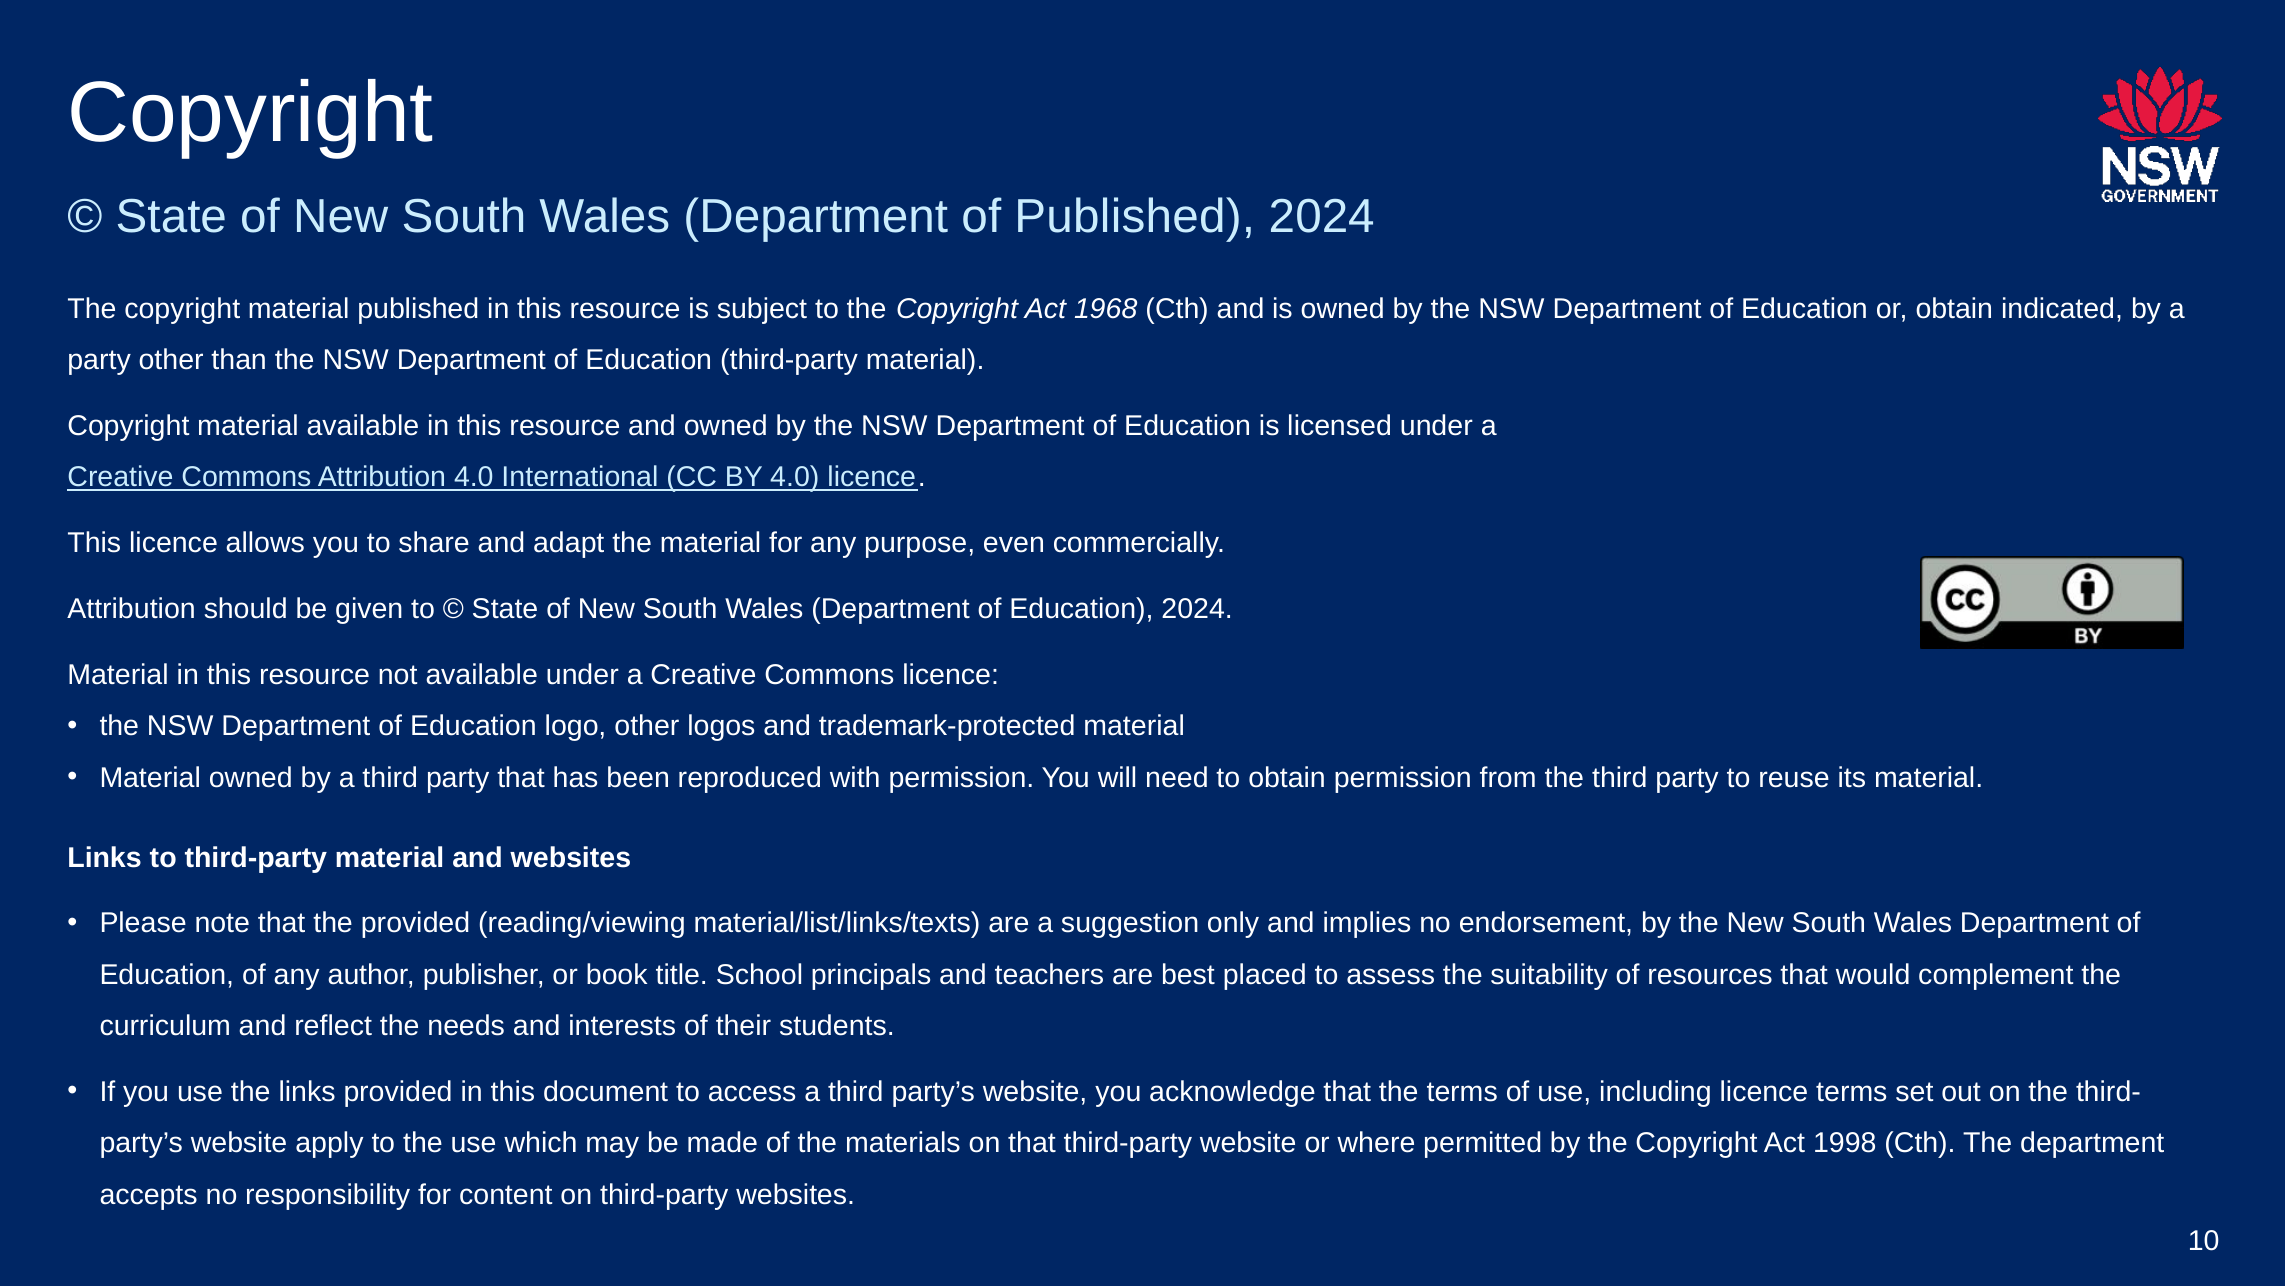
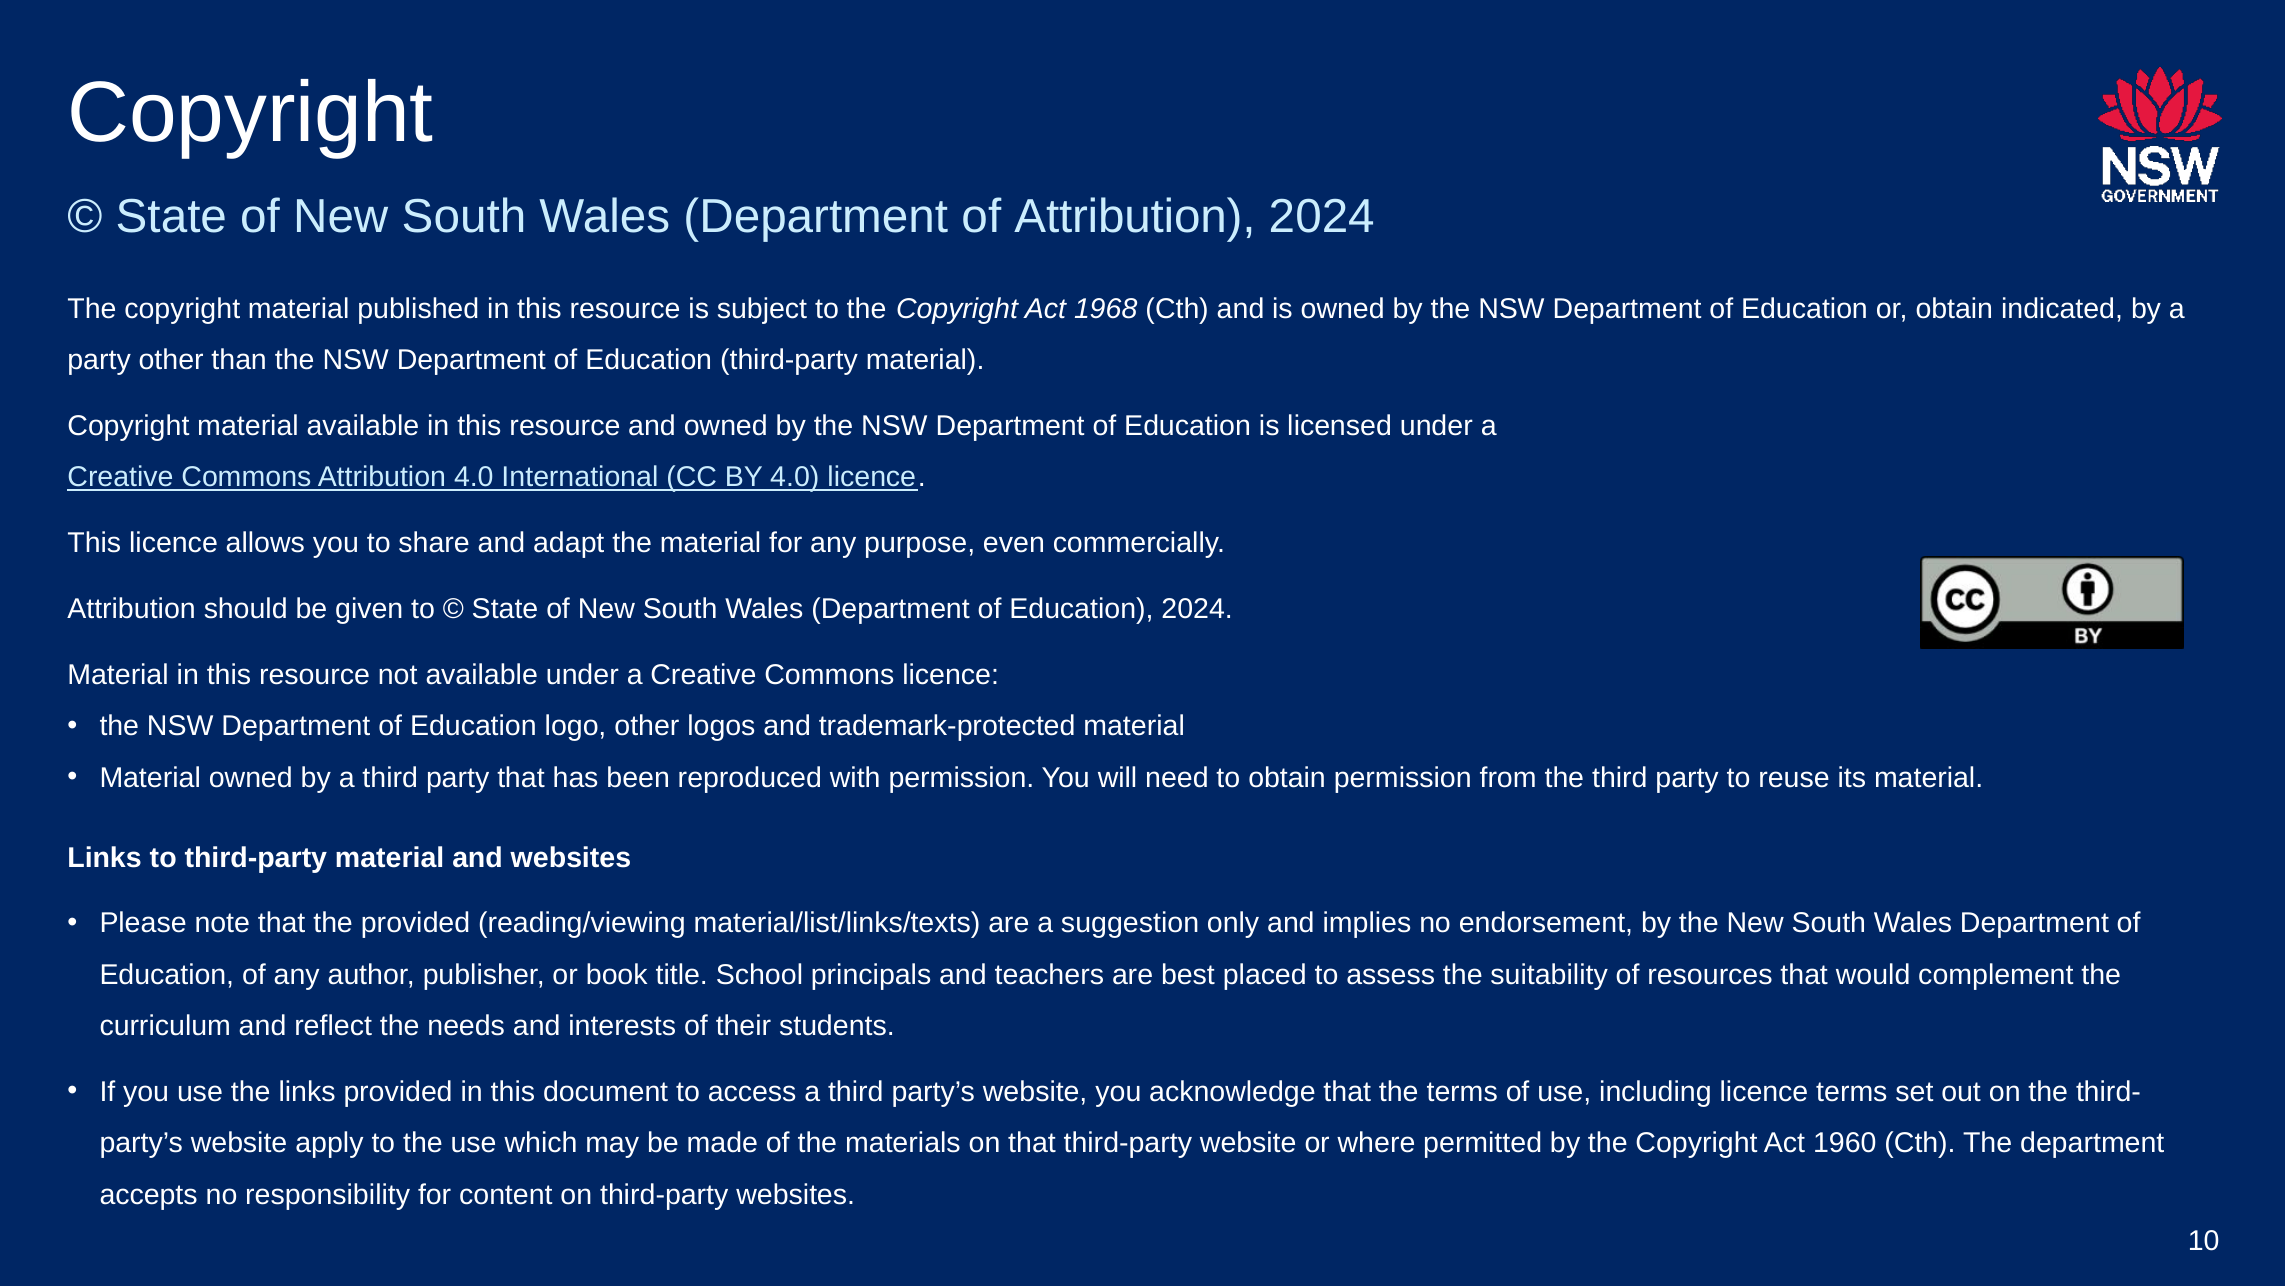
of Published: Published -> Attribution
1998: 1998 -> 1960
